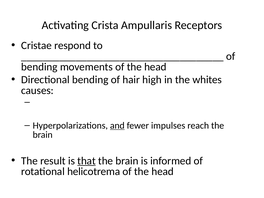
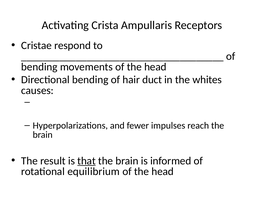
high: high -> duct
and underline: present -> none
helicotrema: helicotrema -> equilibrium
